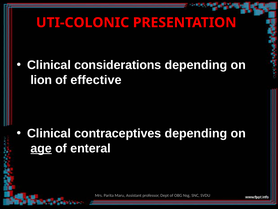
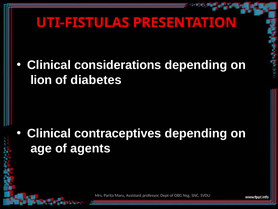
UTI-COLONIC: UTI-COLONIC -> UTI-FISTULAS
effective: effective -> diabetes
age underline: present -> none
enteral: enteral -> agents
